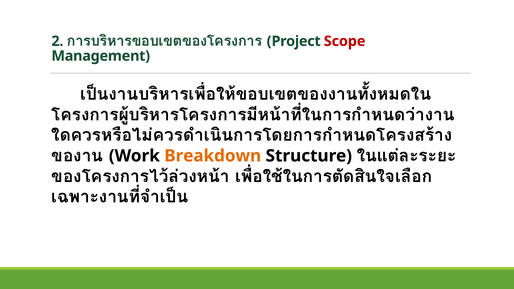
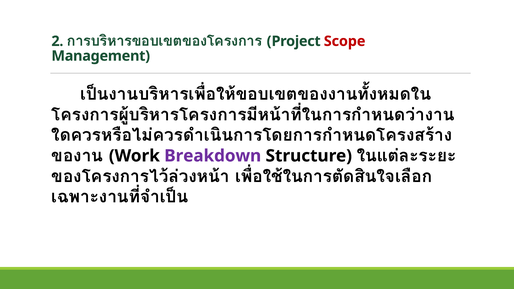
Breakdown colour: orange -> purple
